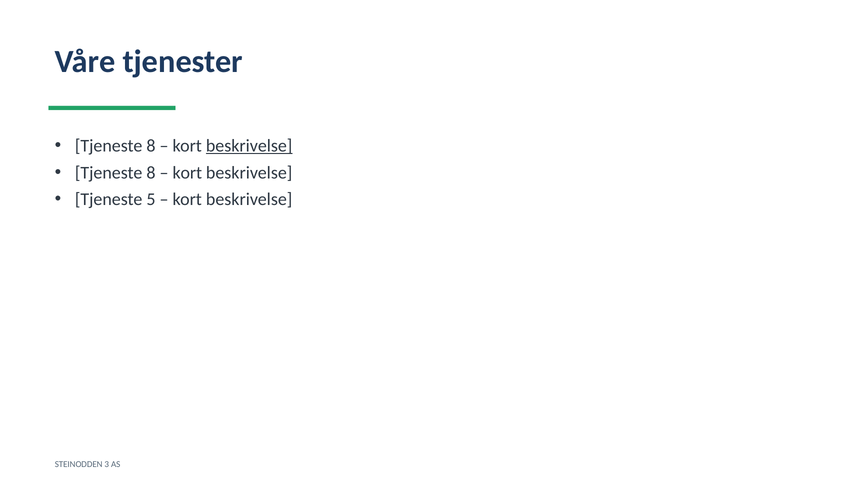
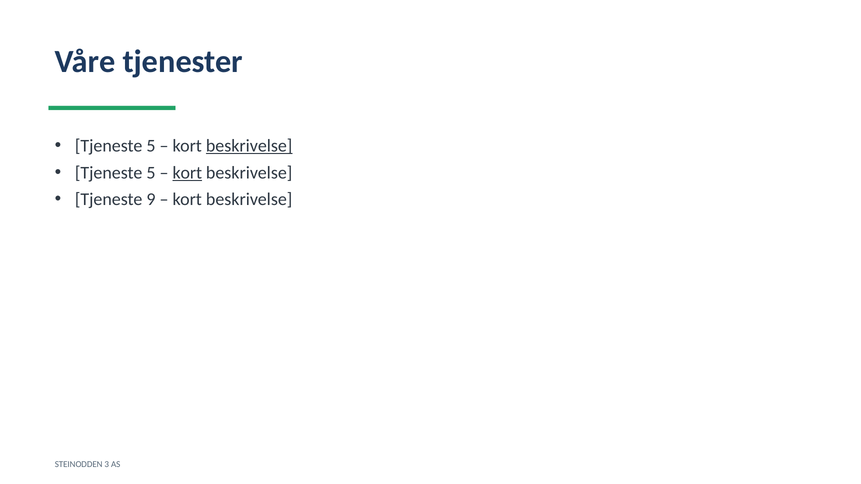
8 at (151, 146): 8 -> 5
8 at (151, 173): 8 -> 5
kort at (187, 173) underline: none -> present
5: 5 -> 9
